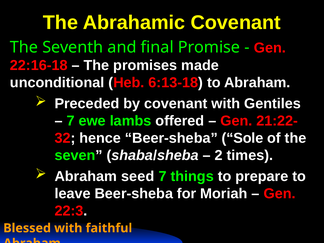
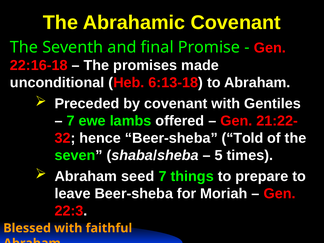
Sole: Sole -> Told
2: 2 -> 5
